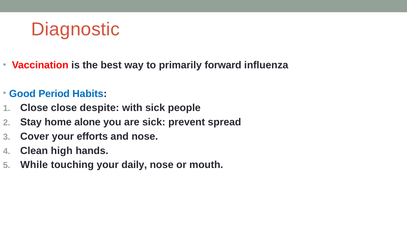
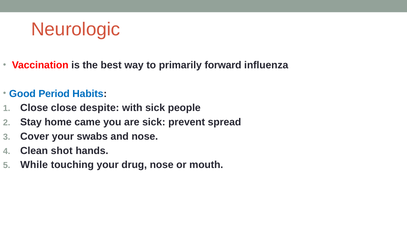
Diagnostic: Diagnostic -> Neurologic
alone: alone -> came
efforts: efforts -> swabs
high: high -> shot
daily: daily -> drug
